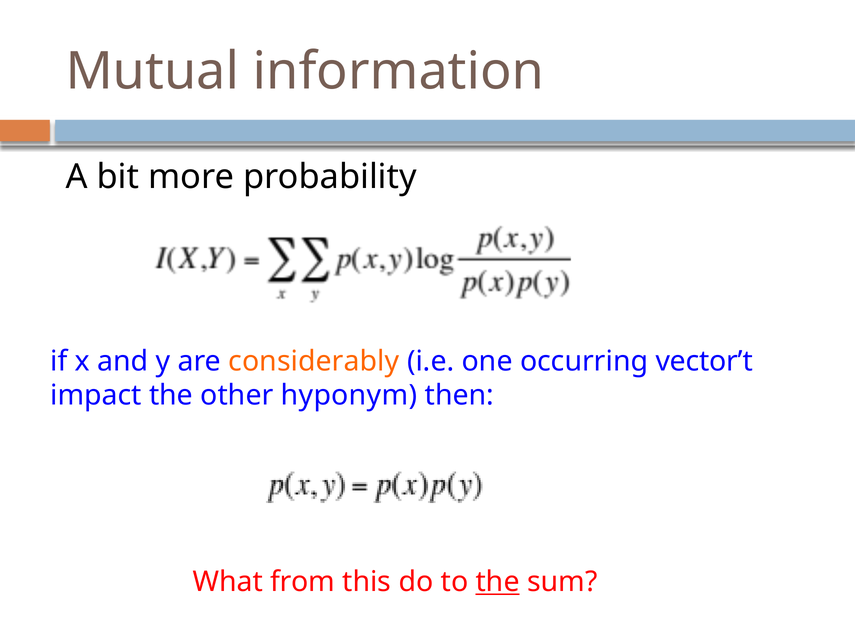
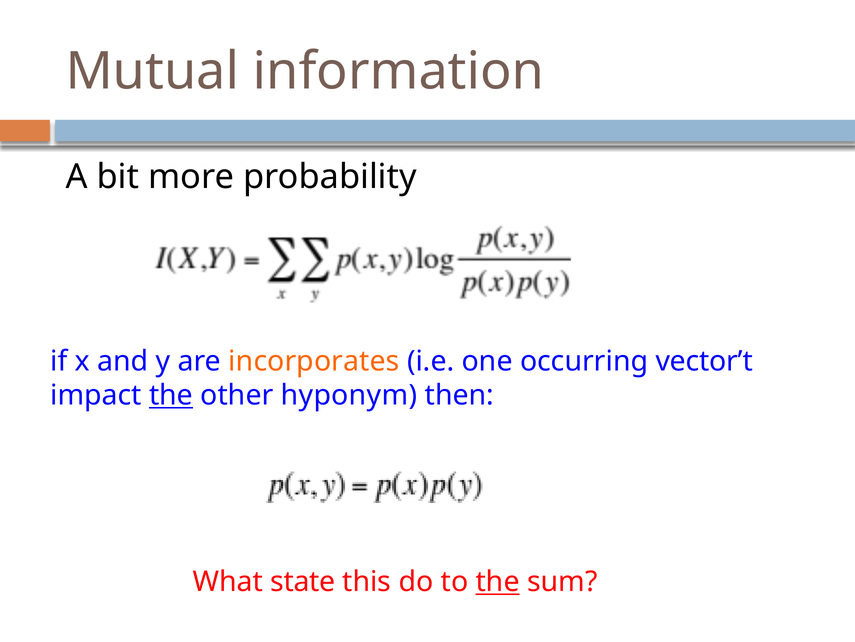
considerably: considerably -> incorporates
the at (171, 395) underline: none -> present
from: from -> state
